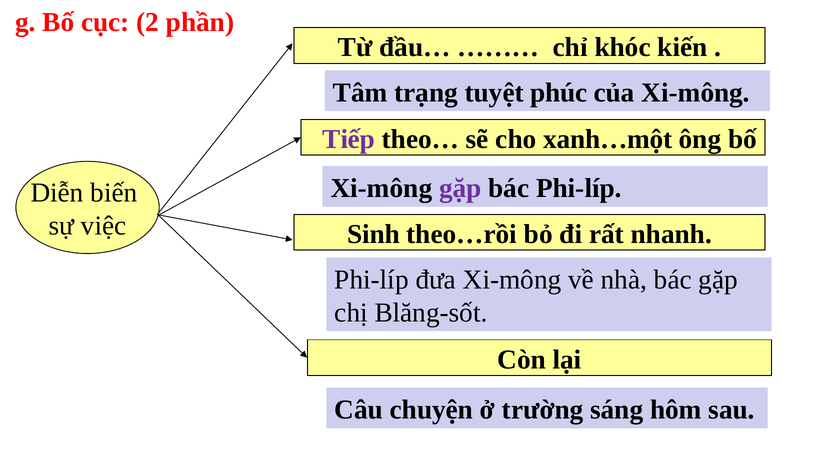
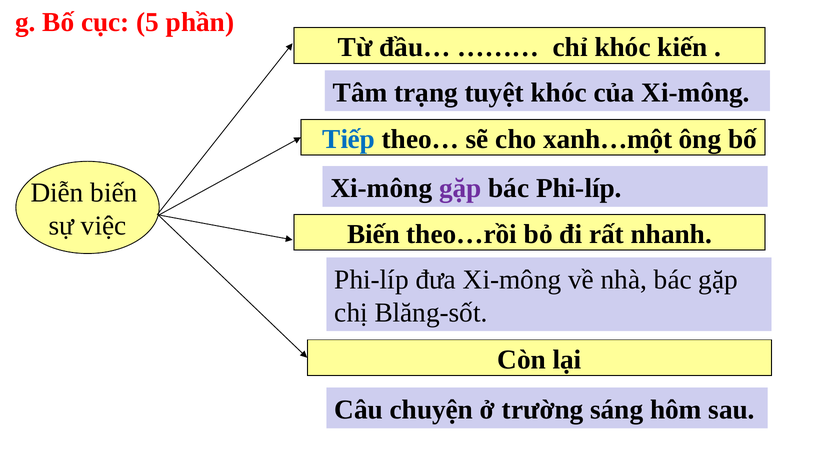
2: 2 -> 5
tuyệt phúc: phúc -> khóc
Tiếp colour: purple -> blue
Sinh at (373, 234): Sinh -> Biến
